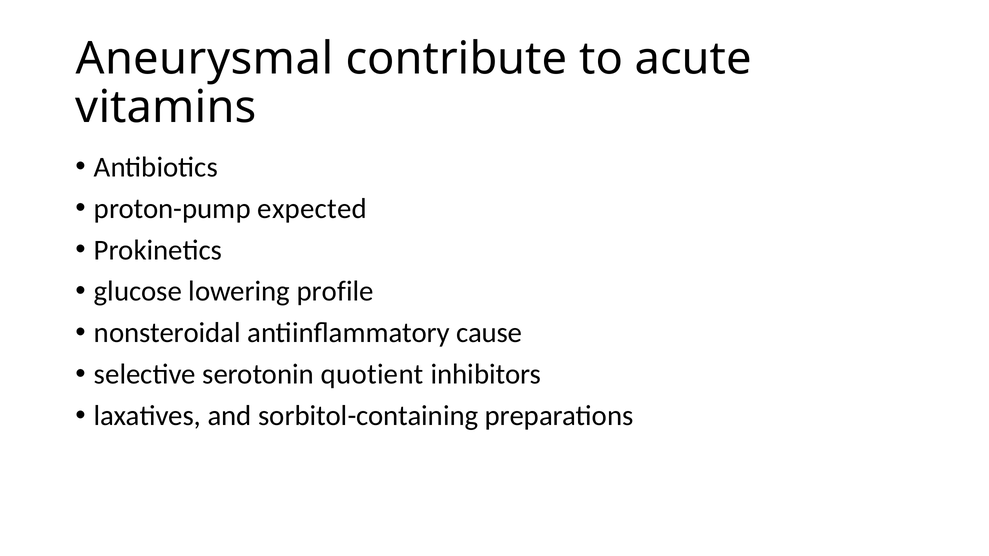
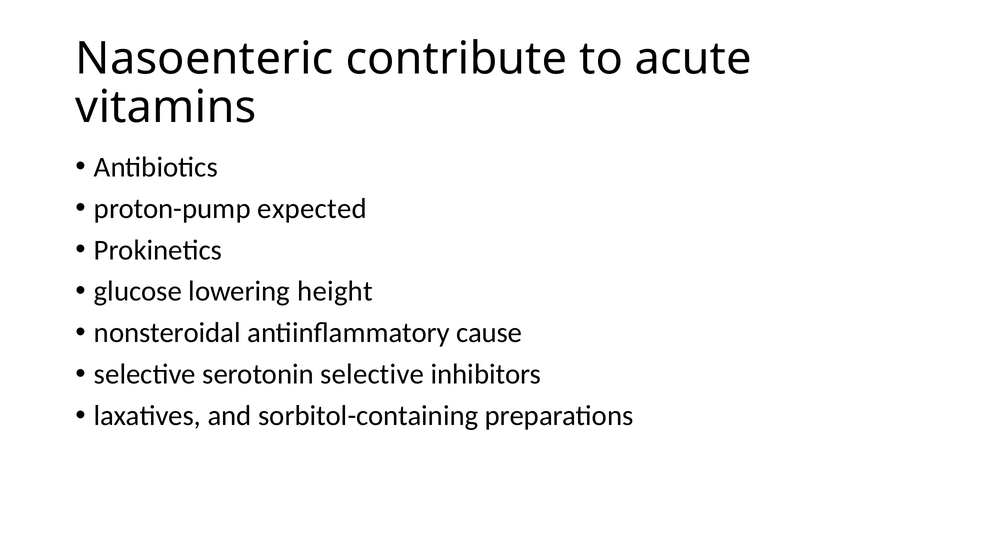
Aneurysmal: Aneurysmal -> Nasoenteric
profile: profile -> height
serotonin quotient: quotient -> selective
